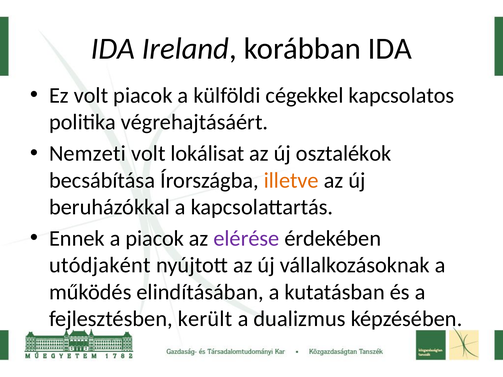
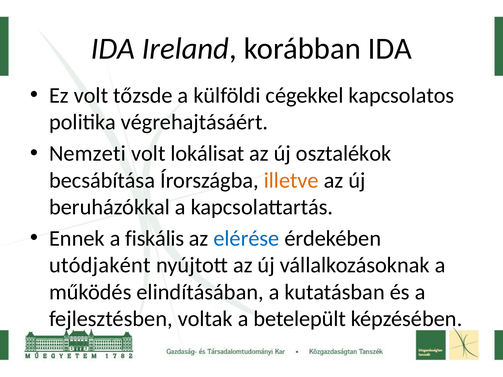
volt piacok: piacok -> tőzsde
a piacok: piacok -> fiskális
elérése colour: purple -> blue
került: került -> voltak
dualizmus: dualizmus -> betelepült
